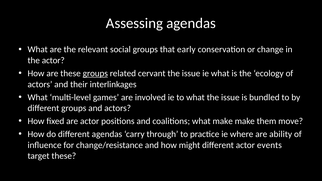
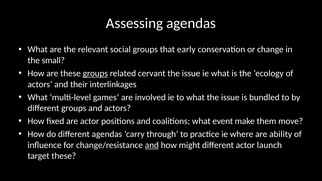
the actor: actor -> small
what make: make -> event
and at (152, 145) underline: none -> present
events: events -> launch
